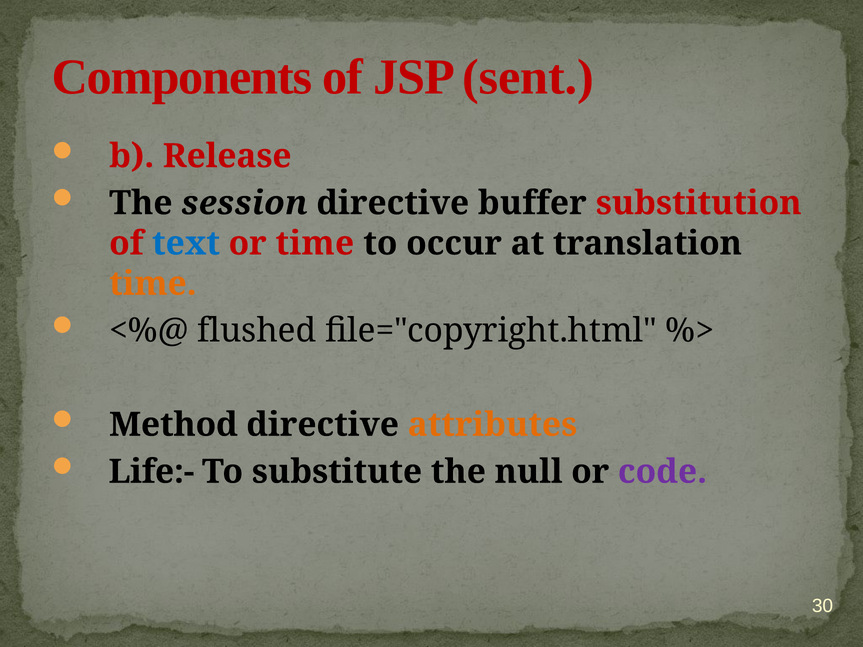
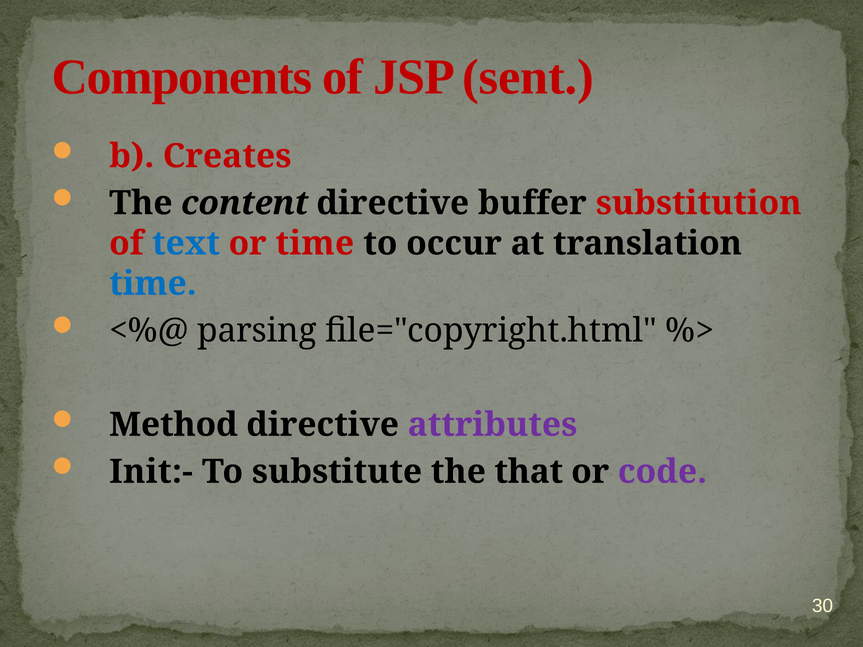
Release: Release -> Creates
session: session -> content
time at (153, 284) colour: orange -> blue
flushed: flushed -> parsing
attributes colour: orange -> purple
Life:-: Life:- -> Init:-
null: null -> that
